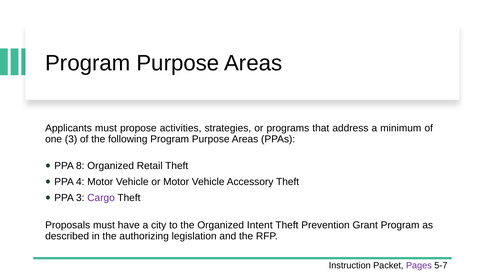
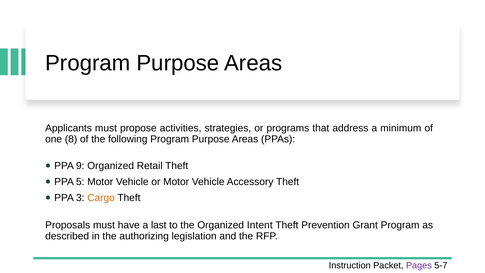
one 3: 3 -> 8
8: 8 -> 9
4: 4 -> 5
Cargo colour: purple -> orange
city: city -> last
